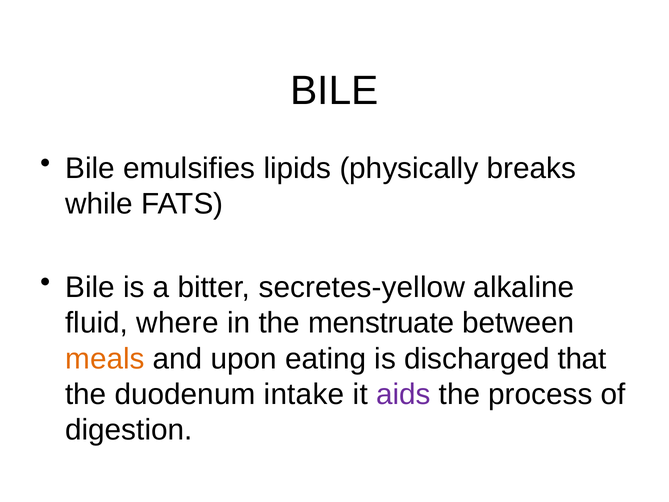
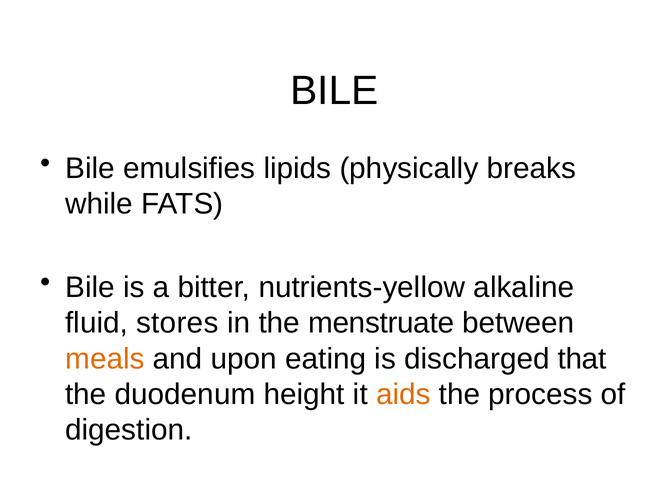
secretes-yellow: secretes-yellow -> nutrients-yellow
where: where -> stores
intake: intake -> height
aids colour: purple -> orange
